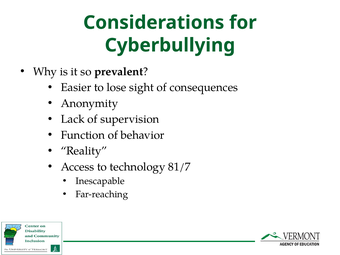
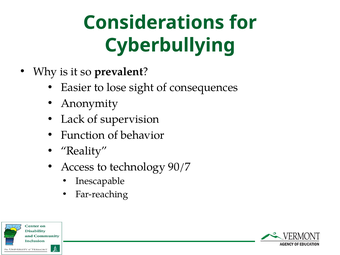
81/7: 81/7 -> 90/7
